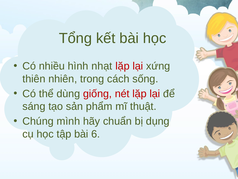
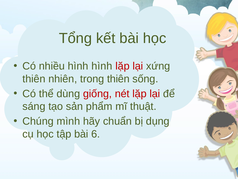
hình nhạt: nhạt -> hình
trong cách: cách -> thiên
